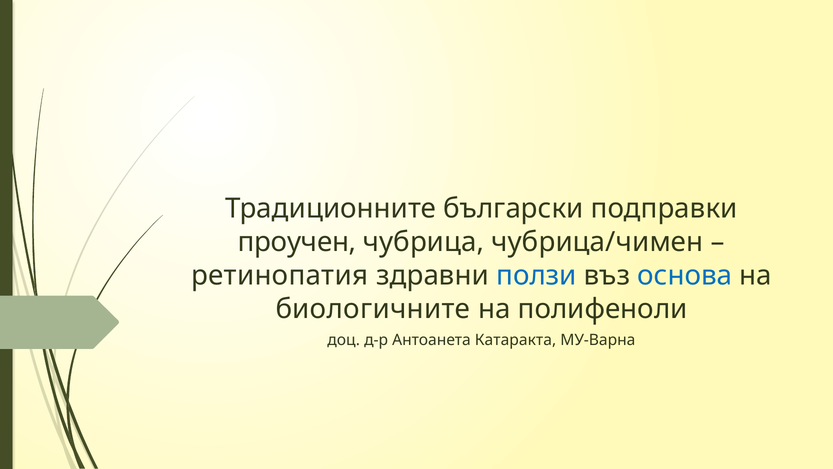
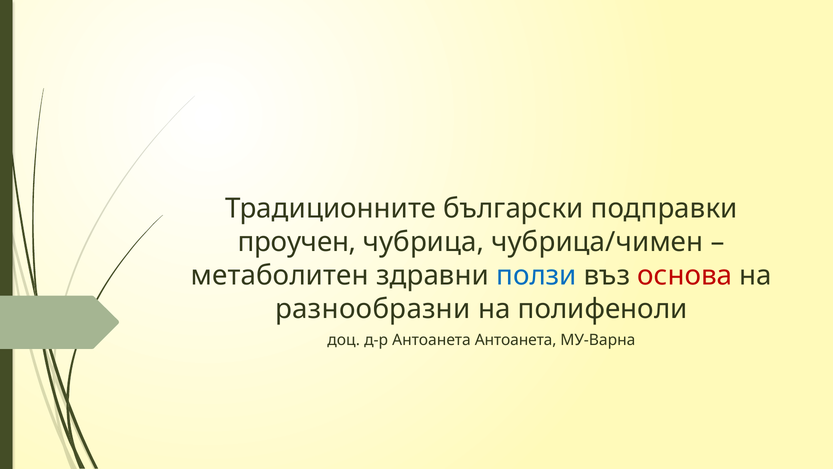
ретинопатия: ретинопатия -> метаболитен
основа colour: blue -> red
биологичните: биологичните -> разнообразни
Антоанета Катаракта: Катаракта -> Антоанета
